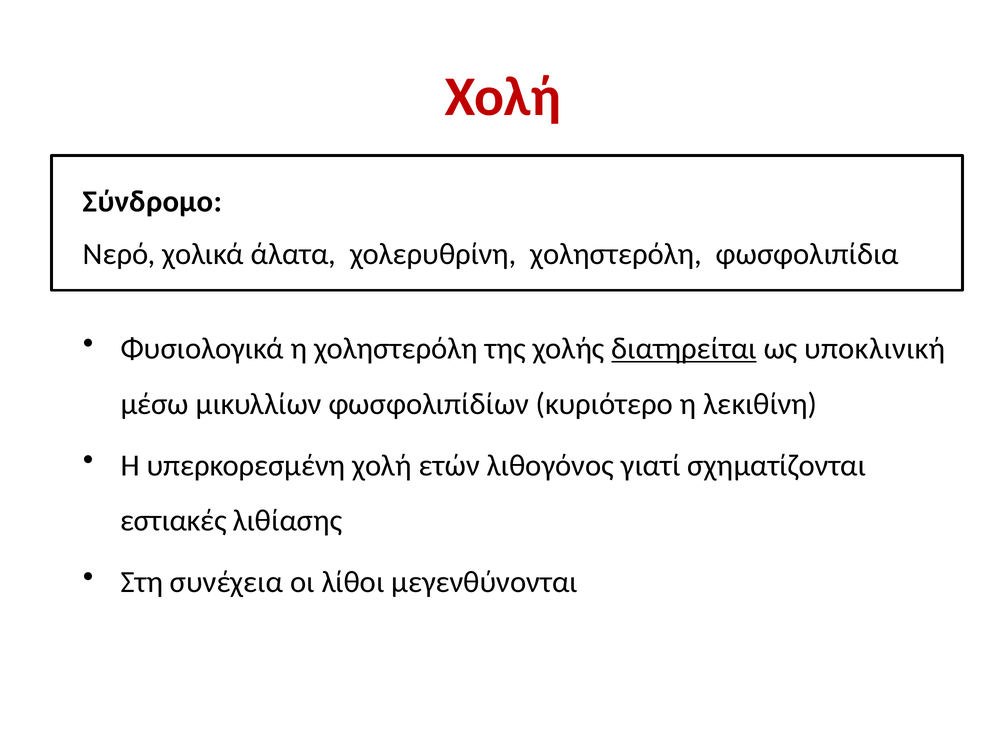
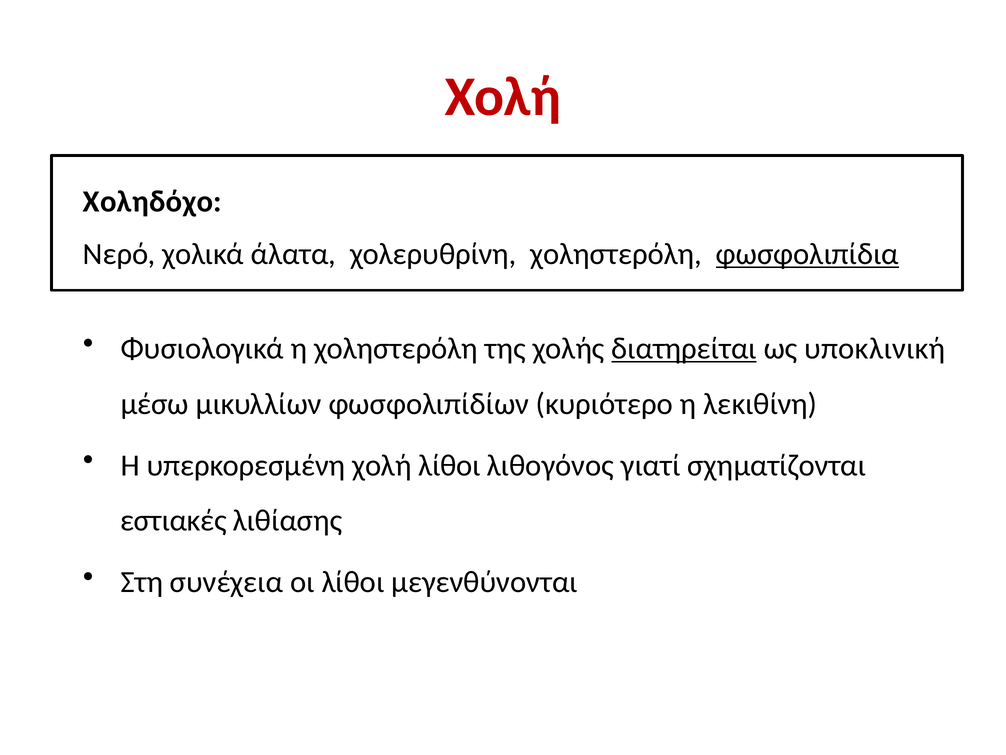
Σύνδρομο: Σύνδρομο -> Χοληδόχο
φωσφολιπίδια underline: none -> present
χολή ετών: ετών -> λίθοι
